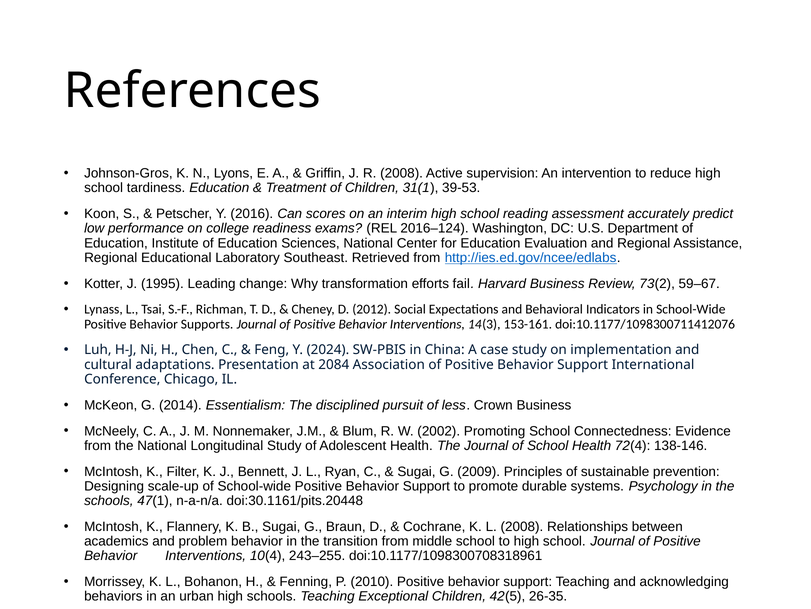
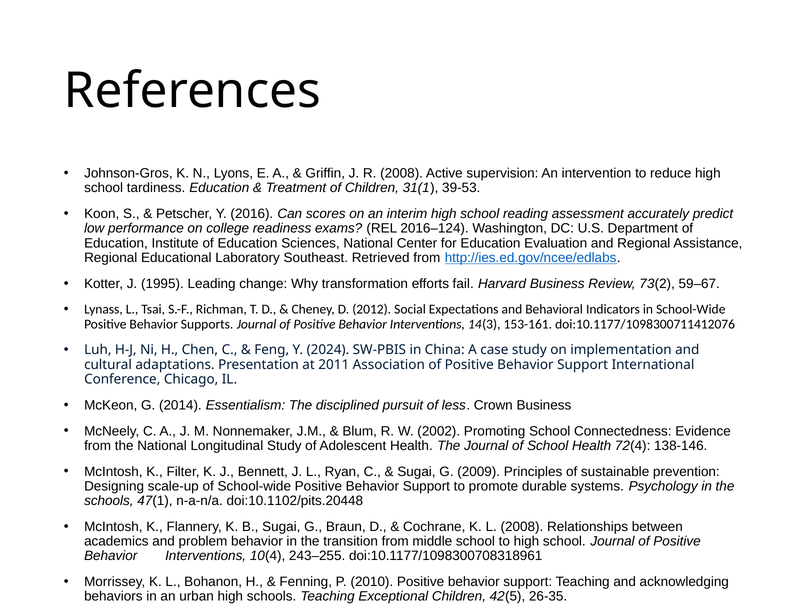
2084: 2084 -> 2011
doi:30.1161/pits.20448: doi:30.1161/pits.20448 -> doi:10.1102/pits.20448
